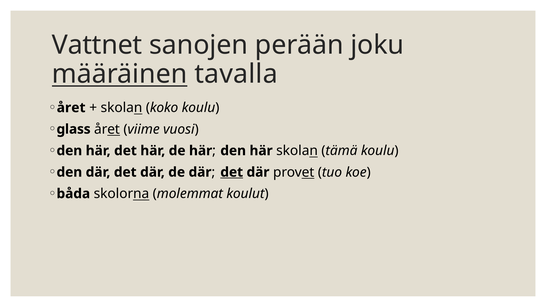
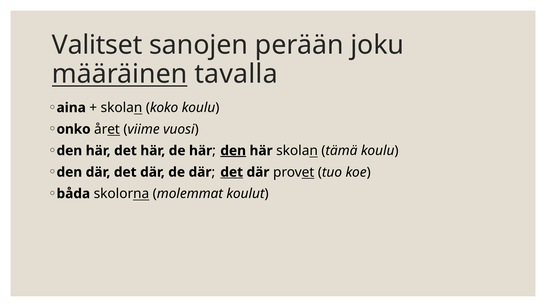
Vattnet: Vattnet -> Valitset
året at (71, 108): året -> aina
glass: glass -> onko
den at (233, 151) underline: none -> present
